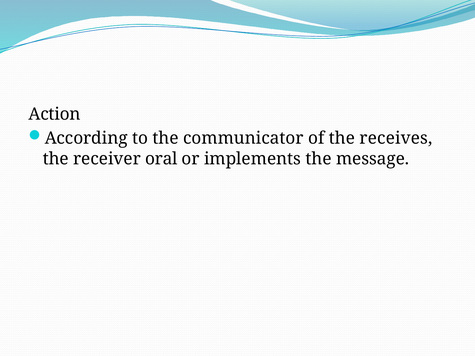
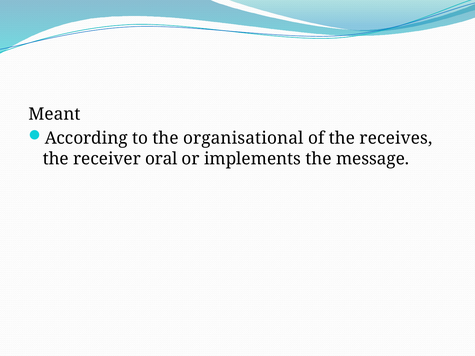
Action: Action -> Meant
communicator: communicator -> organisational
